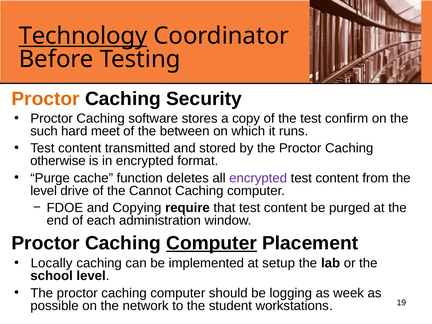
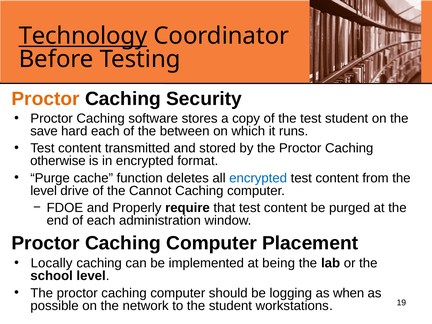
test confirm: confirm -> student
such: such -> save
hard meet: meet -> each
encrypted at (258, 178) colour: purple -> blue
Copying: Copying -> Properly
Computer at (212, 243) underline: present -> none
setup: setup -> being
week: week -> when
